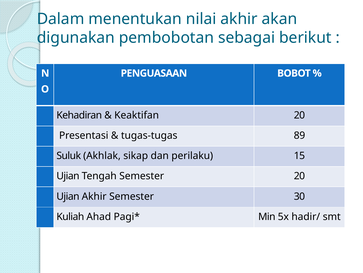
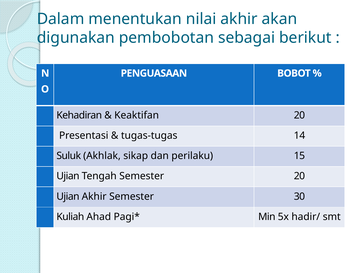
89: 89 -> 14
